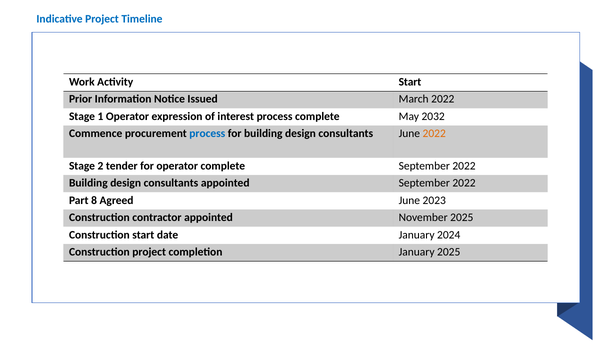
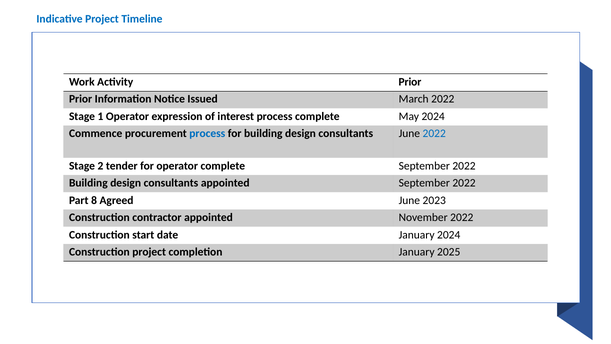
Activity Start: Start -> Prior
May 2032: 2032 -> 2024
2022 at (434, 134) colour: orange -> blue
November 2025: 2025 -> 2022
